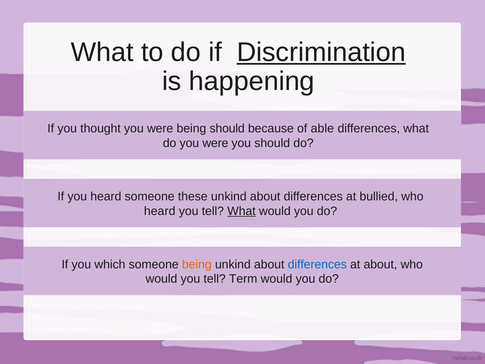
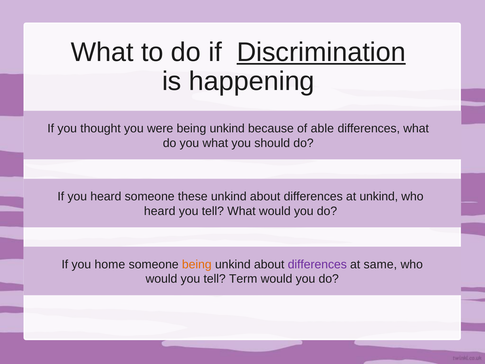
were being should: should -> unkind
do you were: were -> what
at bullied: bullied -> unkind
What at (241, 211) underline: present -> none
which: which -> home
differences at (317, 264) colour: blue -> purple
at about: about -> same
